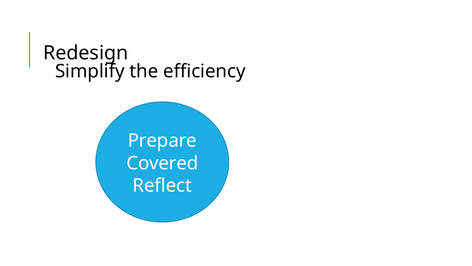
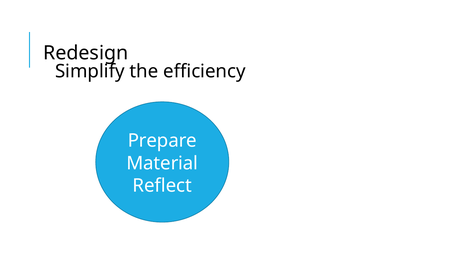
Covered: Covered -> Material
